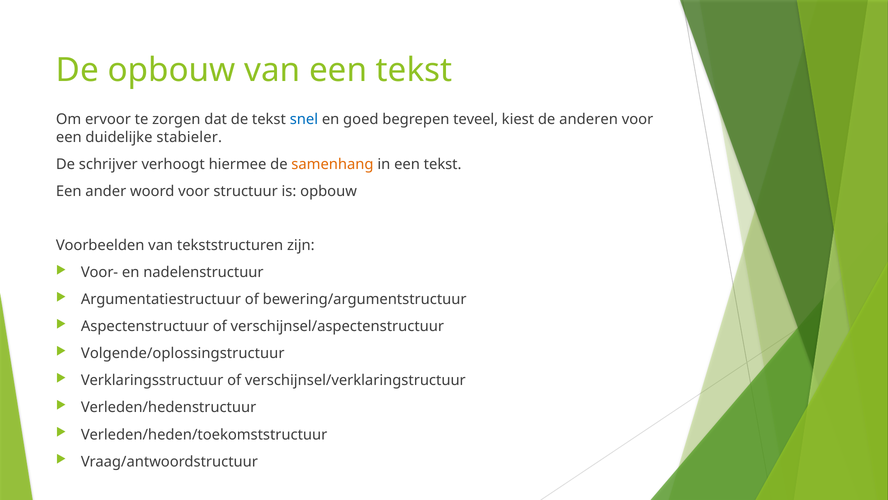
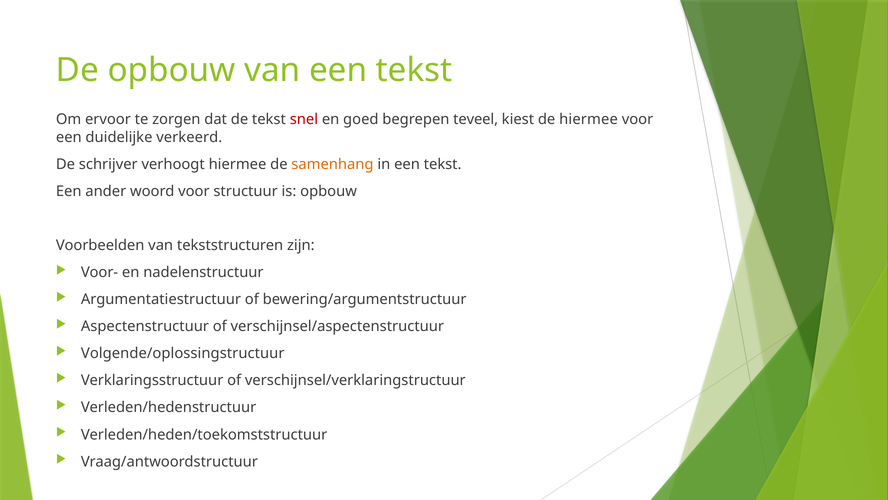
snel colour: blue -> red
de anderen: anderen -> hiermee
stabieler: stabieler -> verkeerd
